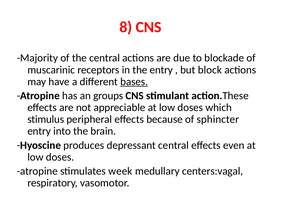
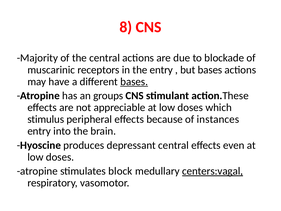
but block: block -> bases
sphincter: sphincter -> instances
week: week -> block
centers:vagal underline: none -> present
